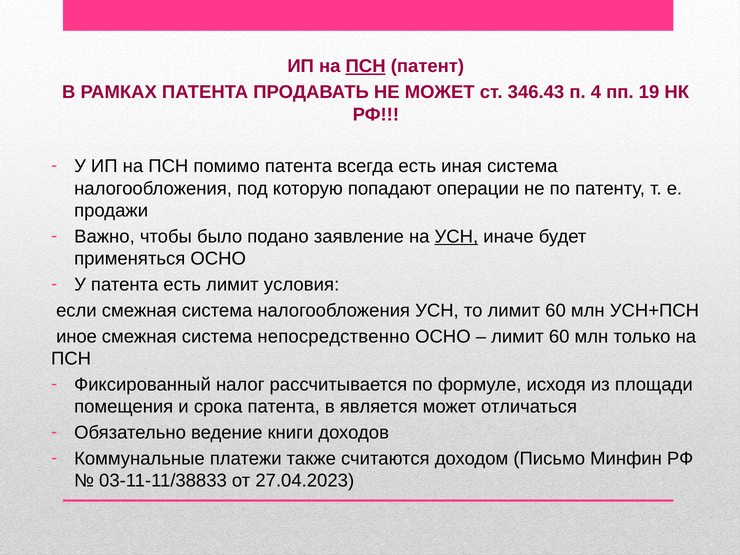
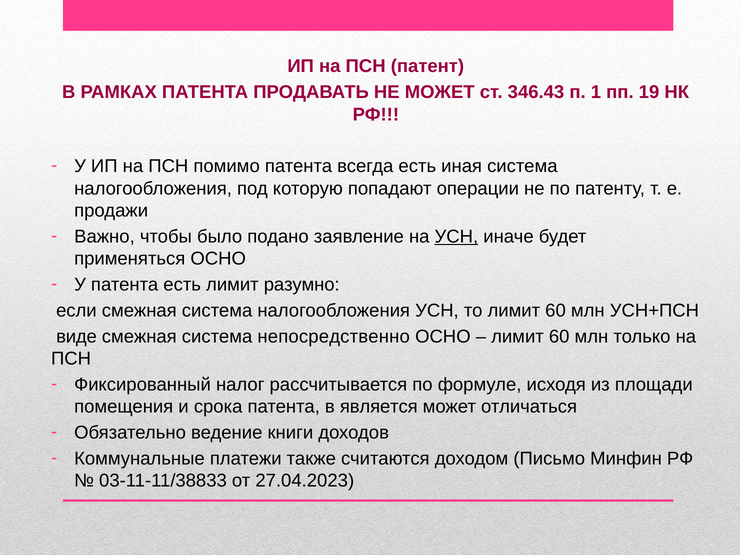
ПСН at (366, 66) underline: present -> none
4: 4 -> 1
условия: условия -> разумно
иное: иное -> виде
